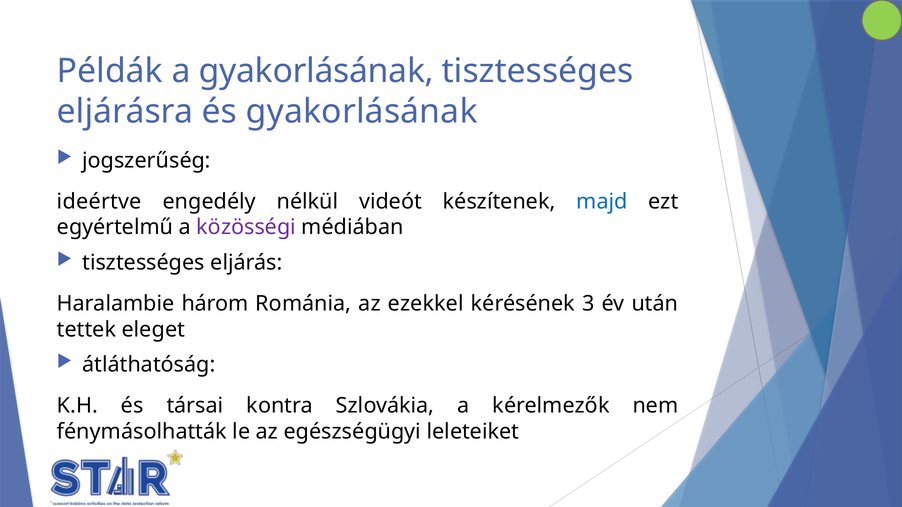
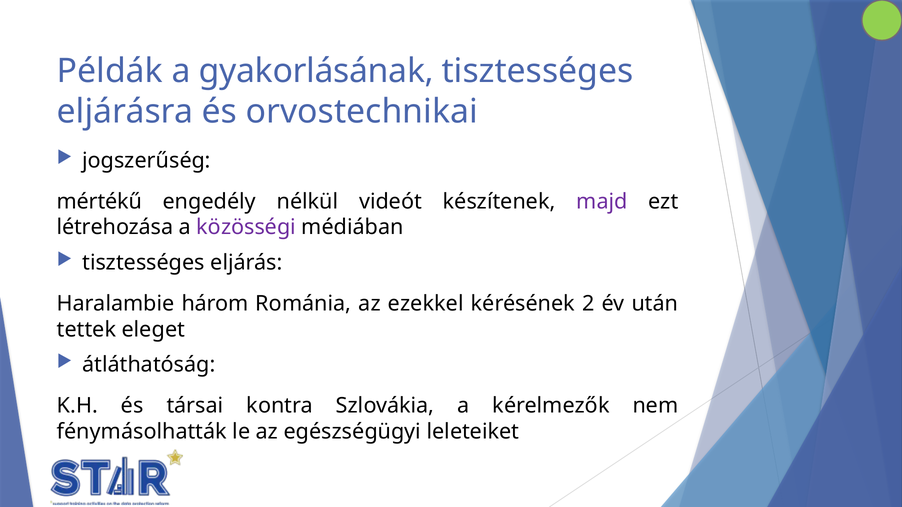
és gyakorlásának: gyakorlásának -> orvostechnikai
ideértve: ideértve -> mértékű
majd colour: blue -> purple
egyértelmű: egyértelmű -> létrehozása
3: 3 -> 2
